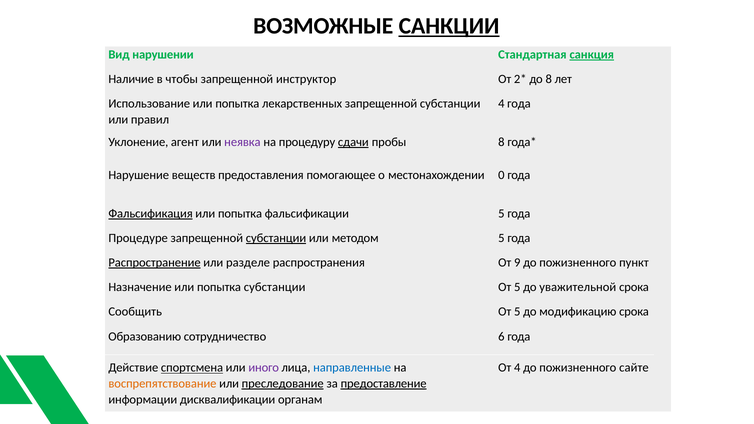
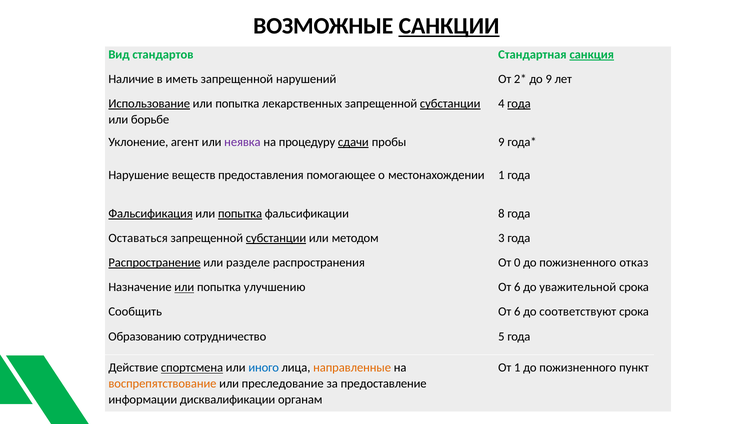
нарушении: нарушении -> стандартов
чтобы: чтобы -> иметь
инструктор: инструктор -> нарушений
до 8: 8 -> 9
Использование underline: none -> present
субстанции at (450, 104) underline: none -> present
года at (519, 104) underline: none -> present
правил: правил -> борьбе
пробы 8: 8 -> 9
местонахождении 0: 0 -> 1
попытка at (240, 214) underline: none -> present
фальсификации 5: 5 -> 8
Процедуре: Процедуре -> Оставаться
методом 5: 5 -> 3
9: 9 -> 0
пункт: пункт -> отказ
или at (184, 287) underline: none -> present
попытка субстанции: субстанции -> улучшению
5 at (517, 287): 5 -> 6
5 at (517, 312): 5 -> 6
модификацию: модификацию -> соответствуют
6: 6 -> 5
иного colour: purple -> blue
направленные colour: blue -> orange
От 4: 4 -> 1
сайте: сайте -> пункт
преследование underline: present -> none
предоставление underline: present -> none
